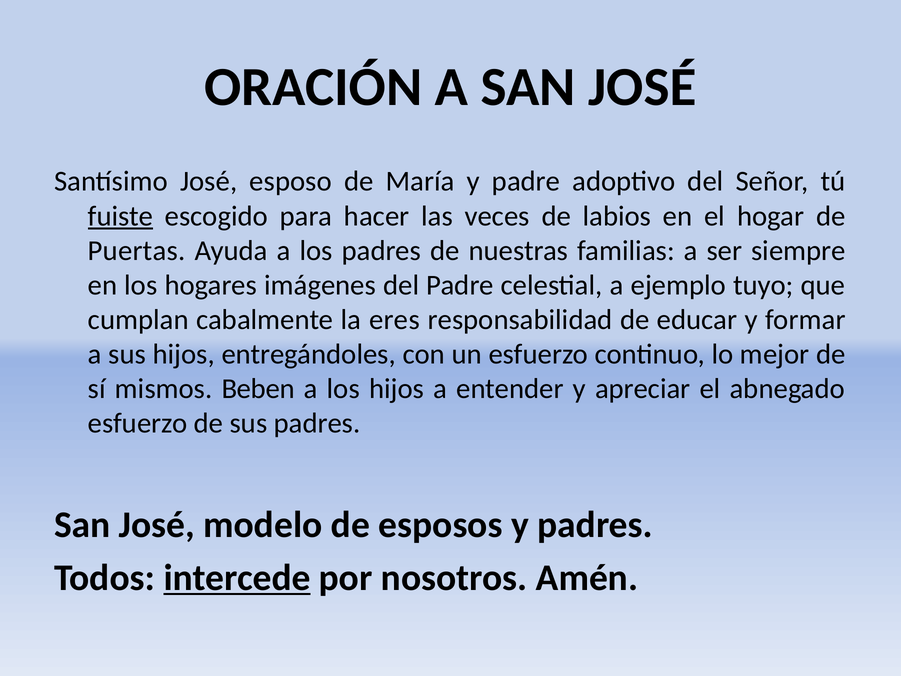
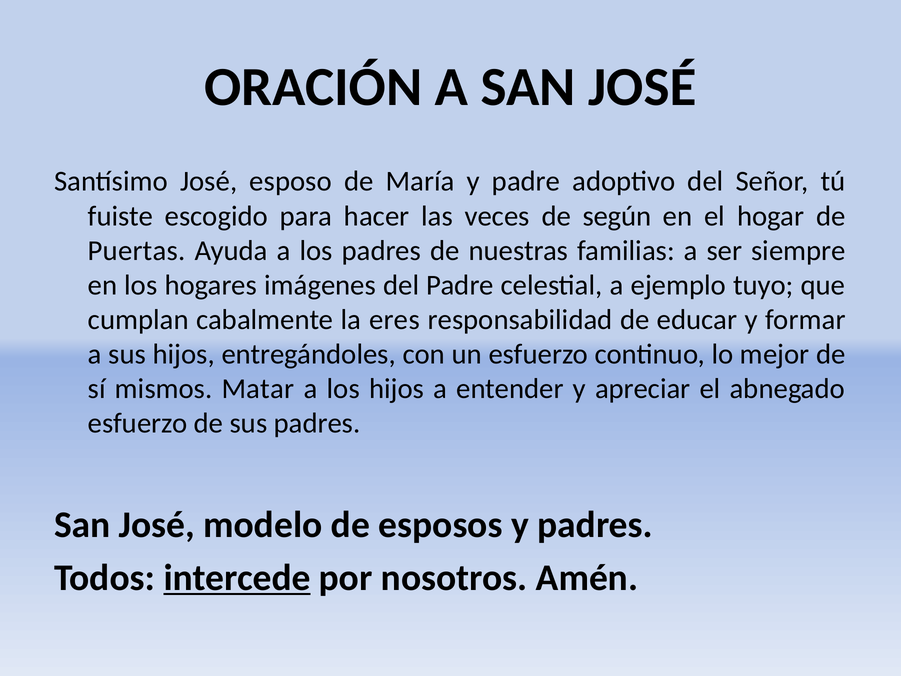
fuiste underline: present -> none
labios: labios -> según
Beben: Beben -> Matar
